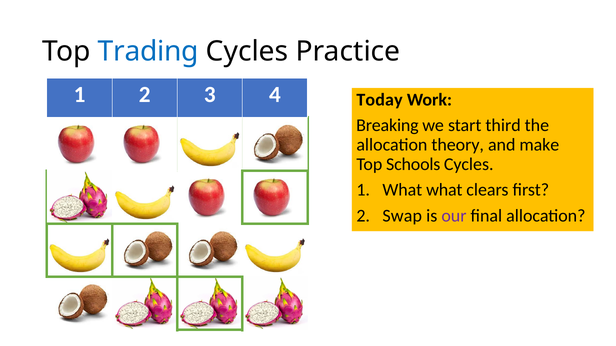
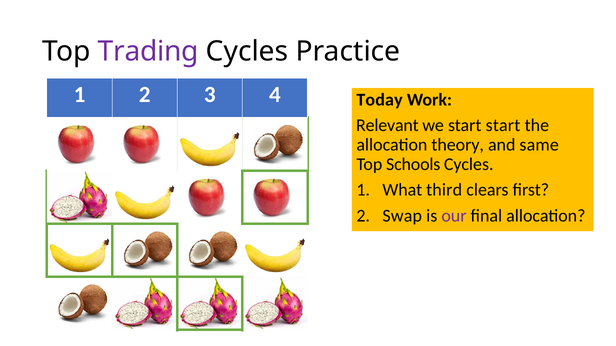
Trading colour: blue -> purple
Breaking: Breaking -> Relevant
start third: third -> start
make: make -> same
What what: what -> third
